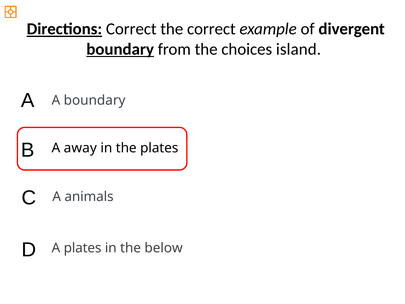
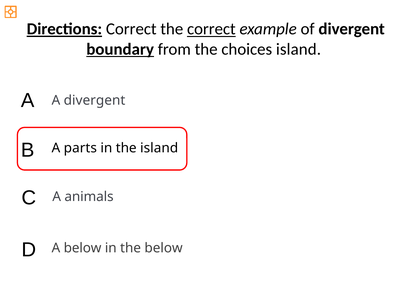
correct at (211, 29) underline: none -> present
A boundary: boundary -> divergent
away: away -> parts
the plates: plates -> island
A plates: plates -> below
